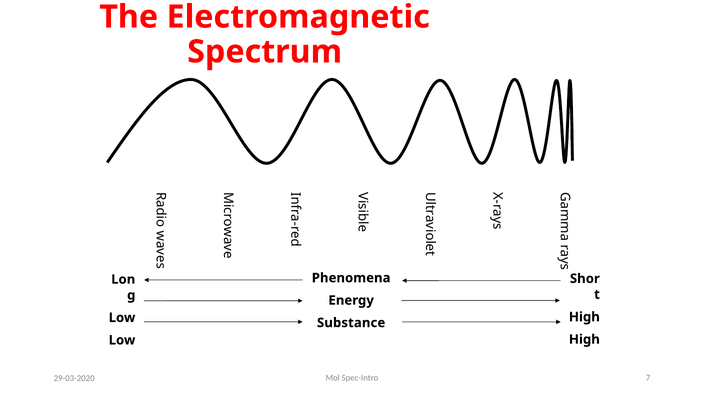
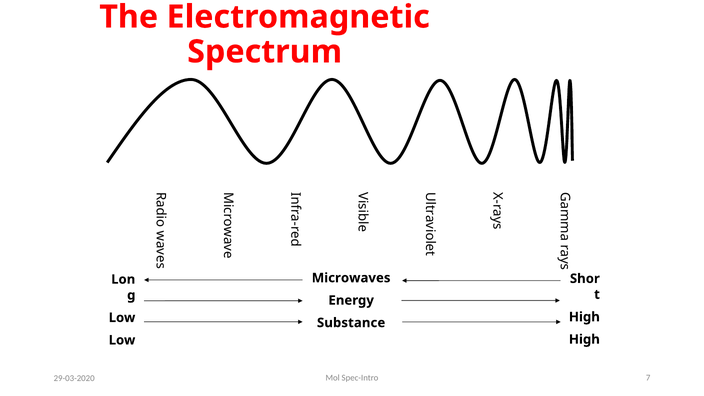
Phenomena: Phenomena -> Microwaves
